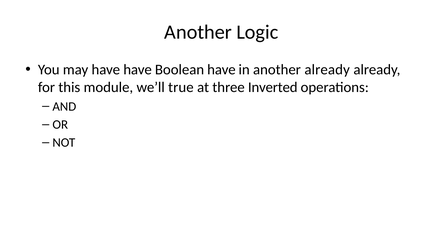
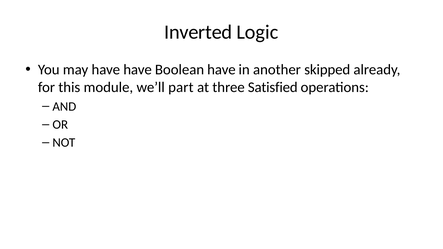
Another at (198, 32): Another -> Inverted
another already: already -> skipped
true: true -> part
Inverted: Inverted -> Satisfied
